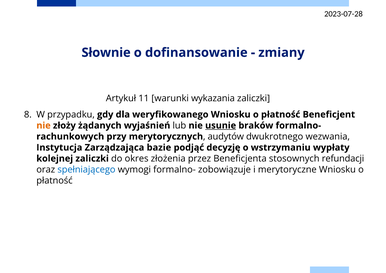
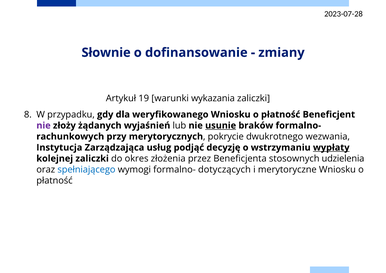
11: 11 -> 19
nie at (44, 125) colour: orange -> purple
audytów: audytów -> pokrycie
bazie: bazie -> usług
wypłaty underline: none -> present
refundacji: refundacji -> udzielenia
zobowiązuje: zobowiązuje -> dotyczących
